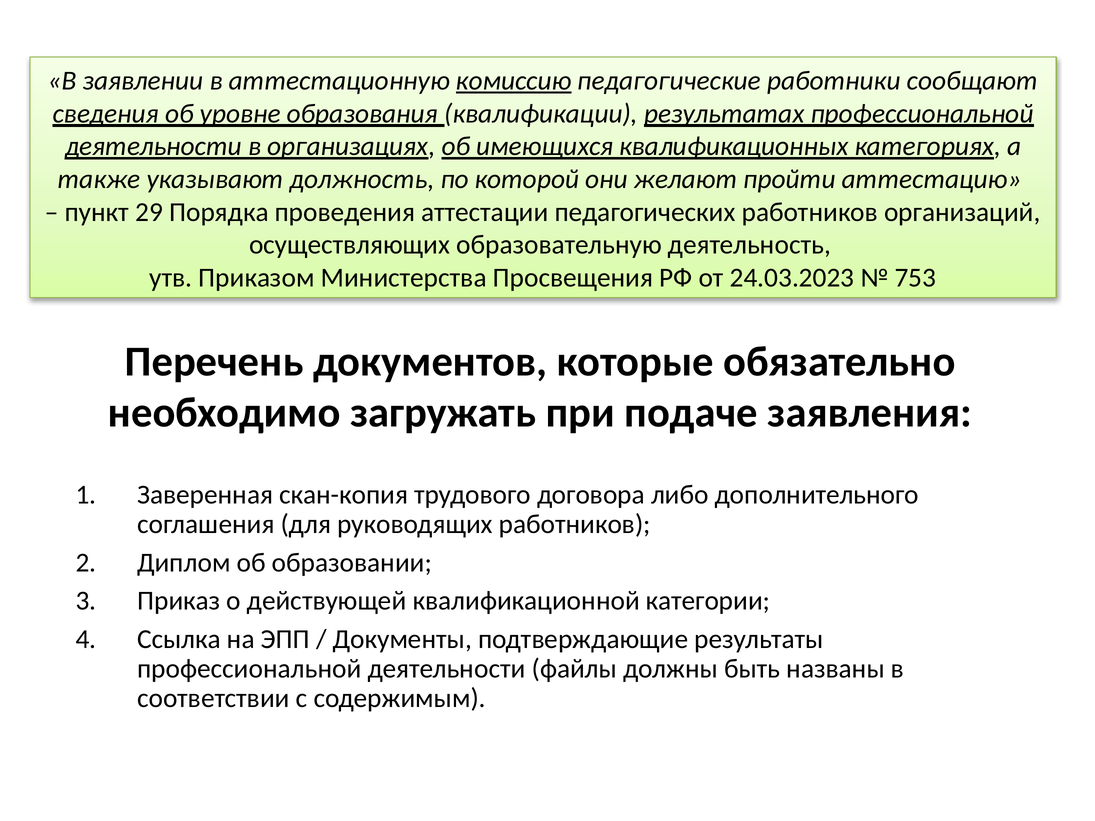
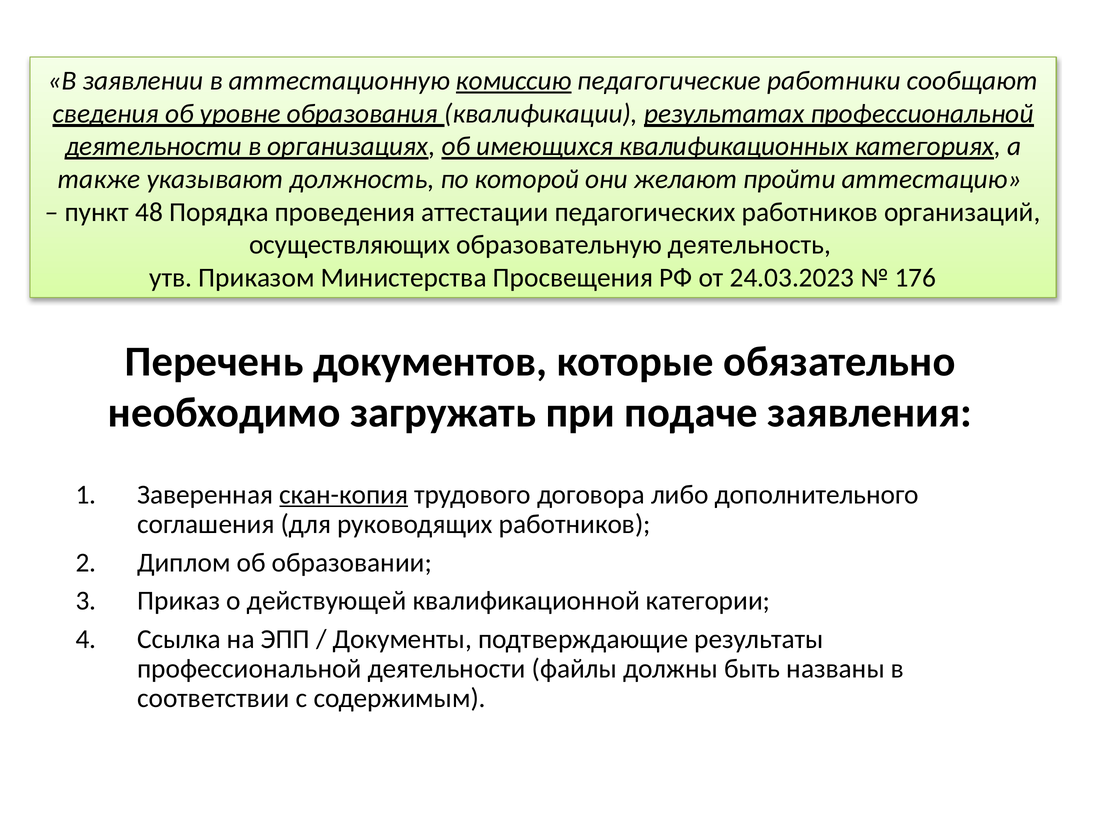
29: 29 -> 48
753: 753 -> 176
скан-копия underline: none -> present
